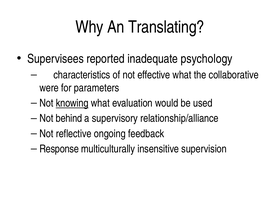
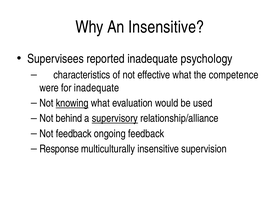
An Translating: Translating -> Insensitive
collaborative: collaborative -> competence
for parameters: parameters -> inadequate
supervisory underline: none -> present
Not reflective: reflective -> feedback
